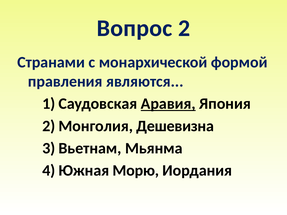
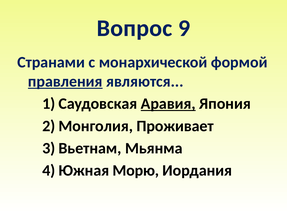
2: 2 -> 9
правления underline: none -> present
Дешевизна: Дешевизна -> Проживает
